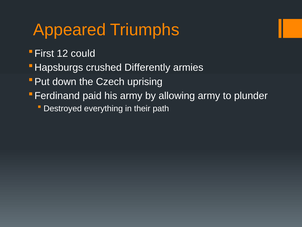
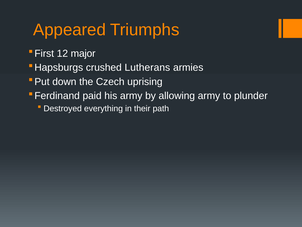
could: could -> major
Differently: Differently -> Lutherans
